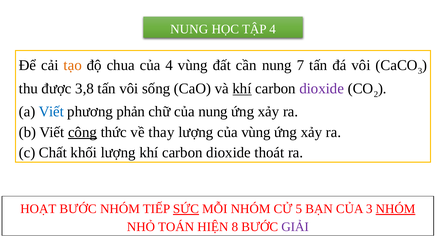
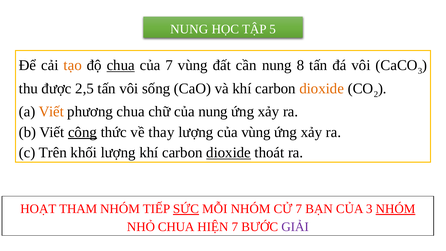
TẬP 4: 4 -> 5
chua at (121, 65) underline: none -> present
của 4: 4 -> 7
7: 7 -> 8
3,8: 3,8 -> 2,5
khí at (242, 89) underline: present -> none
dioxide at (322, 89) colour: purple -> orange
Viết at (51, 112) colour: blue -> orange
phương phản: phản -> chua
Chất: Chất -> Trên
dioxide at (229, 153) underline: none -> present
HOẠT BƯỚC: BƯỚC -> THAM
CỬ 5: 5 -> 7
NHỎ TOÁN: TOÁN -> CHUA
HIỆN 8: 8 -> 7
